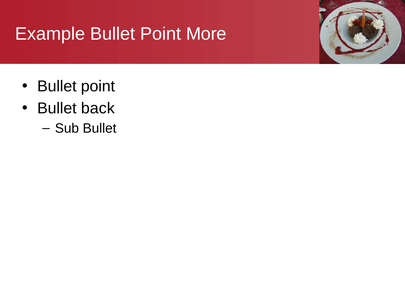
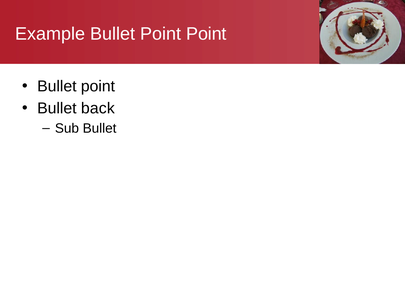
Point More: More -> Point
